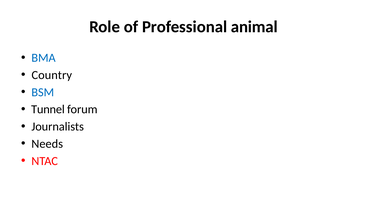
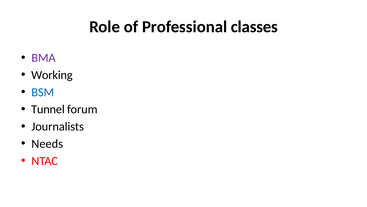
animal: animal -> classes
BMA colour: blue -> purple
Country: Country -> Working
